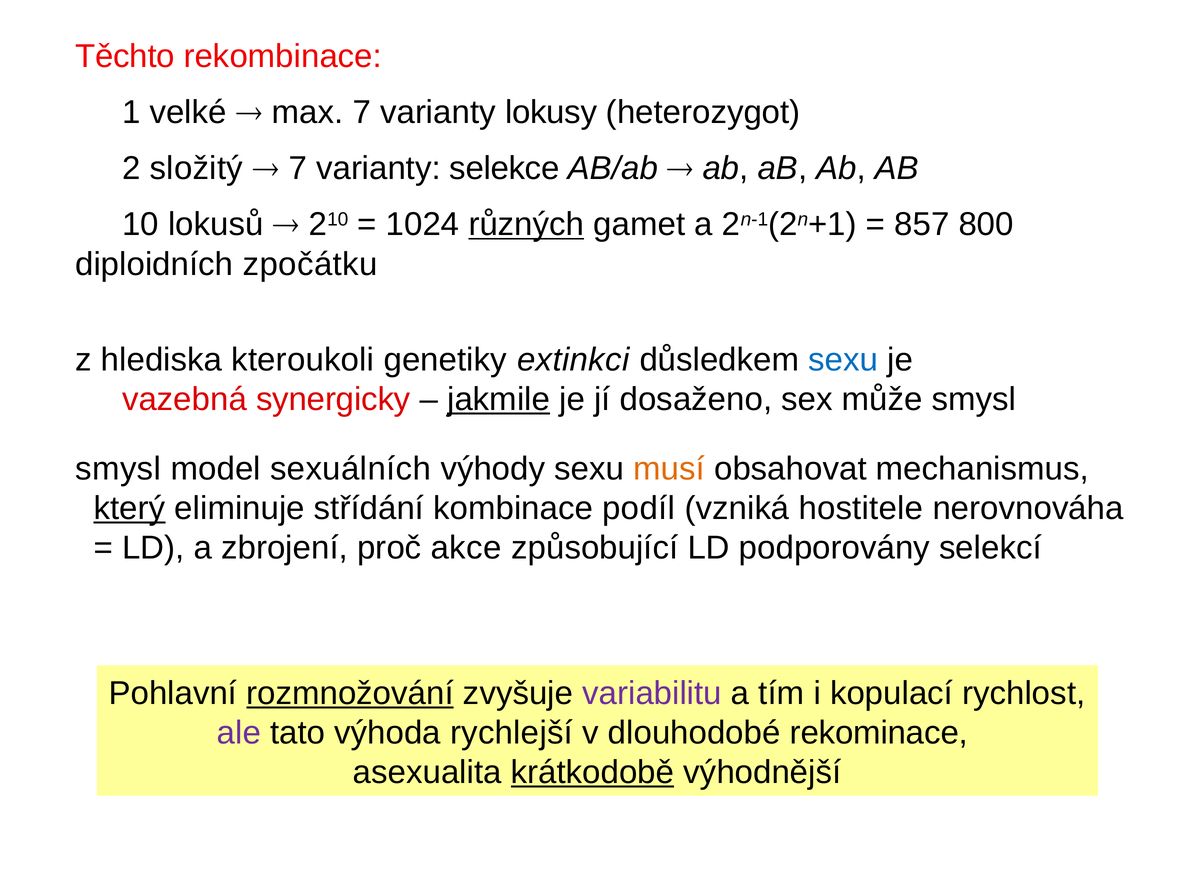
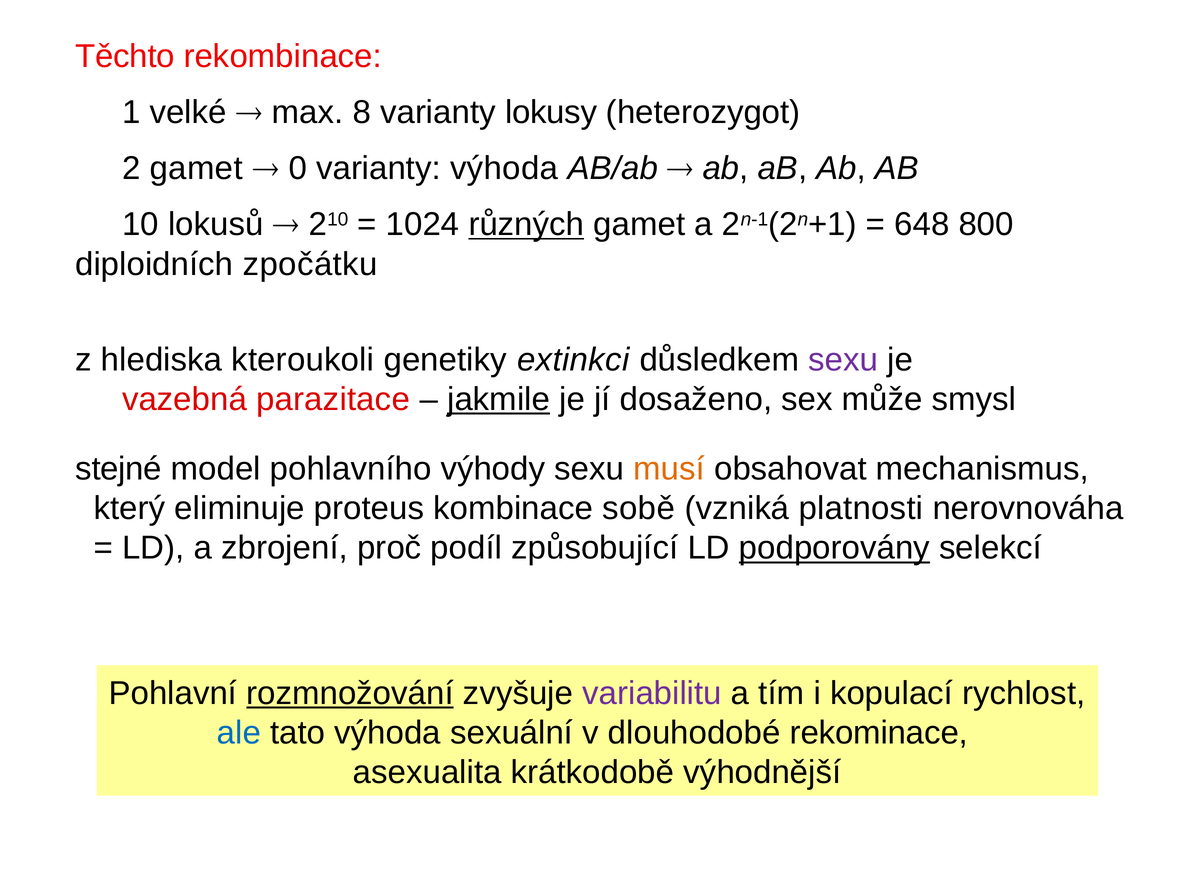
max 7: 7 -> 8
2 složitý: složitý -> gamet
7 at (298, 168): 7 -> 0
varianty selekce: selekce -> výhoda
857: 857 -> 648
sexu at (843, 360) colour: blue -> purple
synergicky: synergicky -> parazitace
smysl at (118, 469): smysl -> stejné
sexuálních: sexuálních -> pohlavního
který underline: present -> none
střídání: střídání -> proteus
podíl: podíl -> sobě
hostitele: hostitele -> platnosti
akce: akce -> podíl
podporovány underline: none -> present
ale colour: purple -> blue
rychlejší: rychlejší -> sexuální
krátkodobě underline: present -> none
